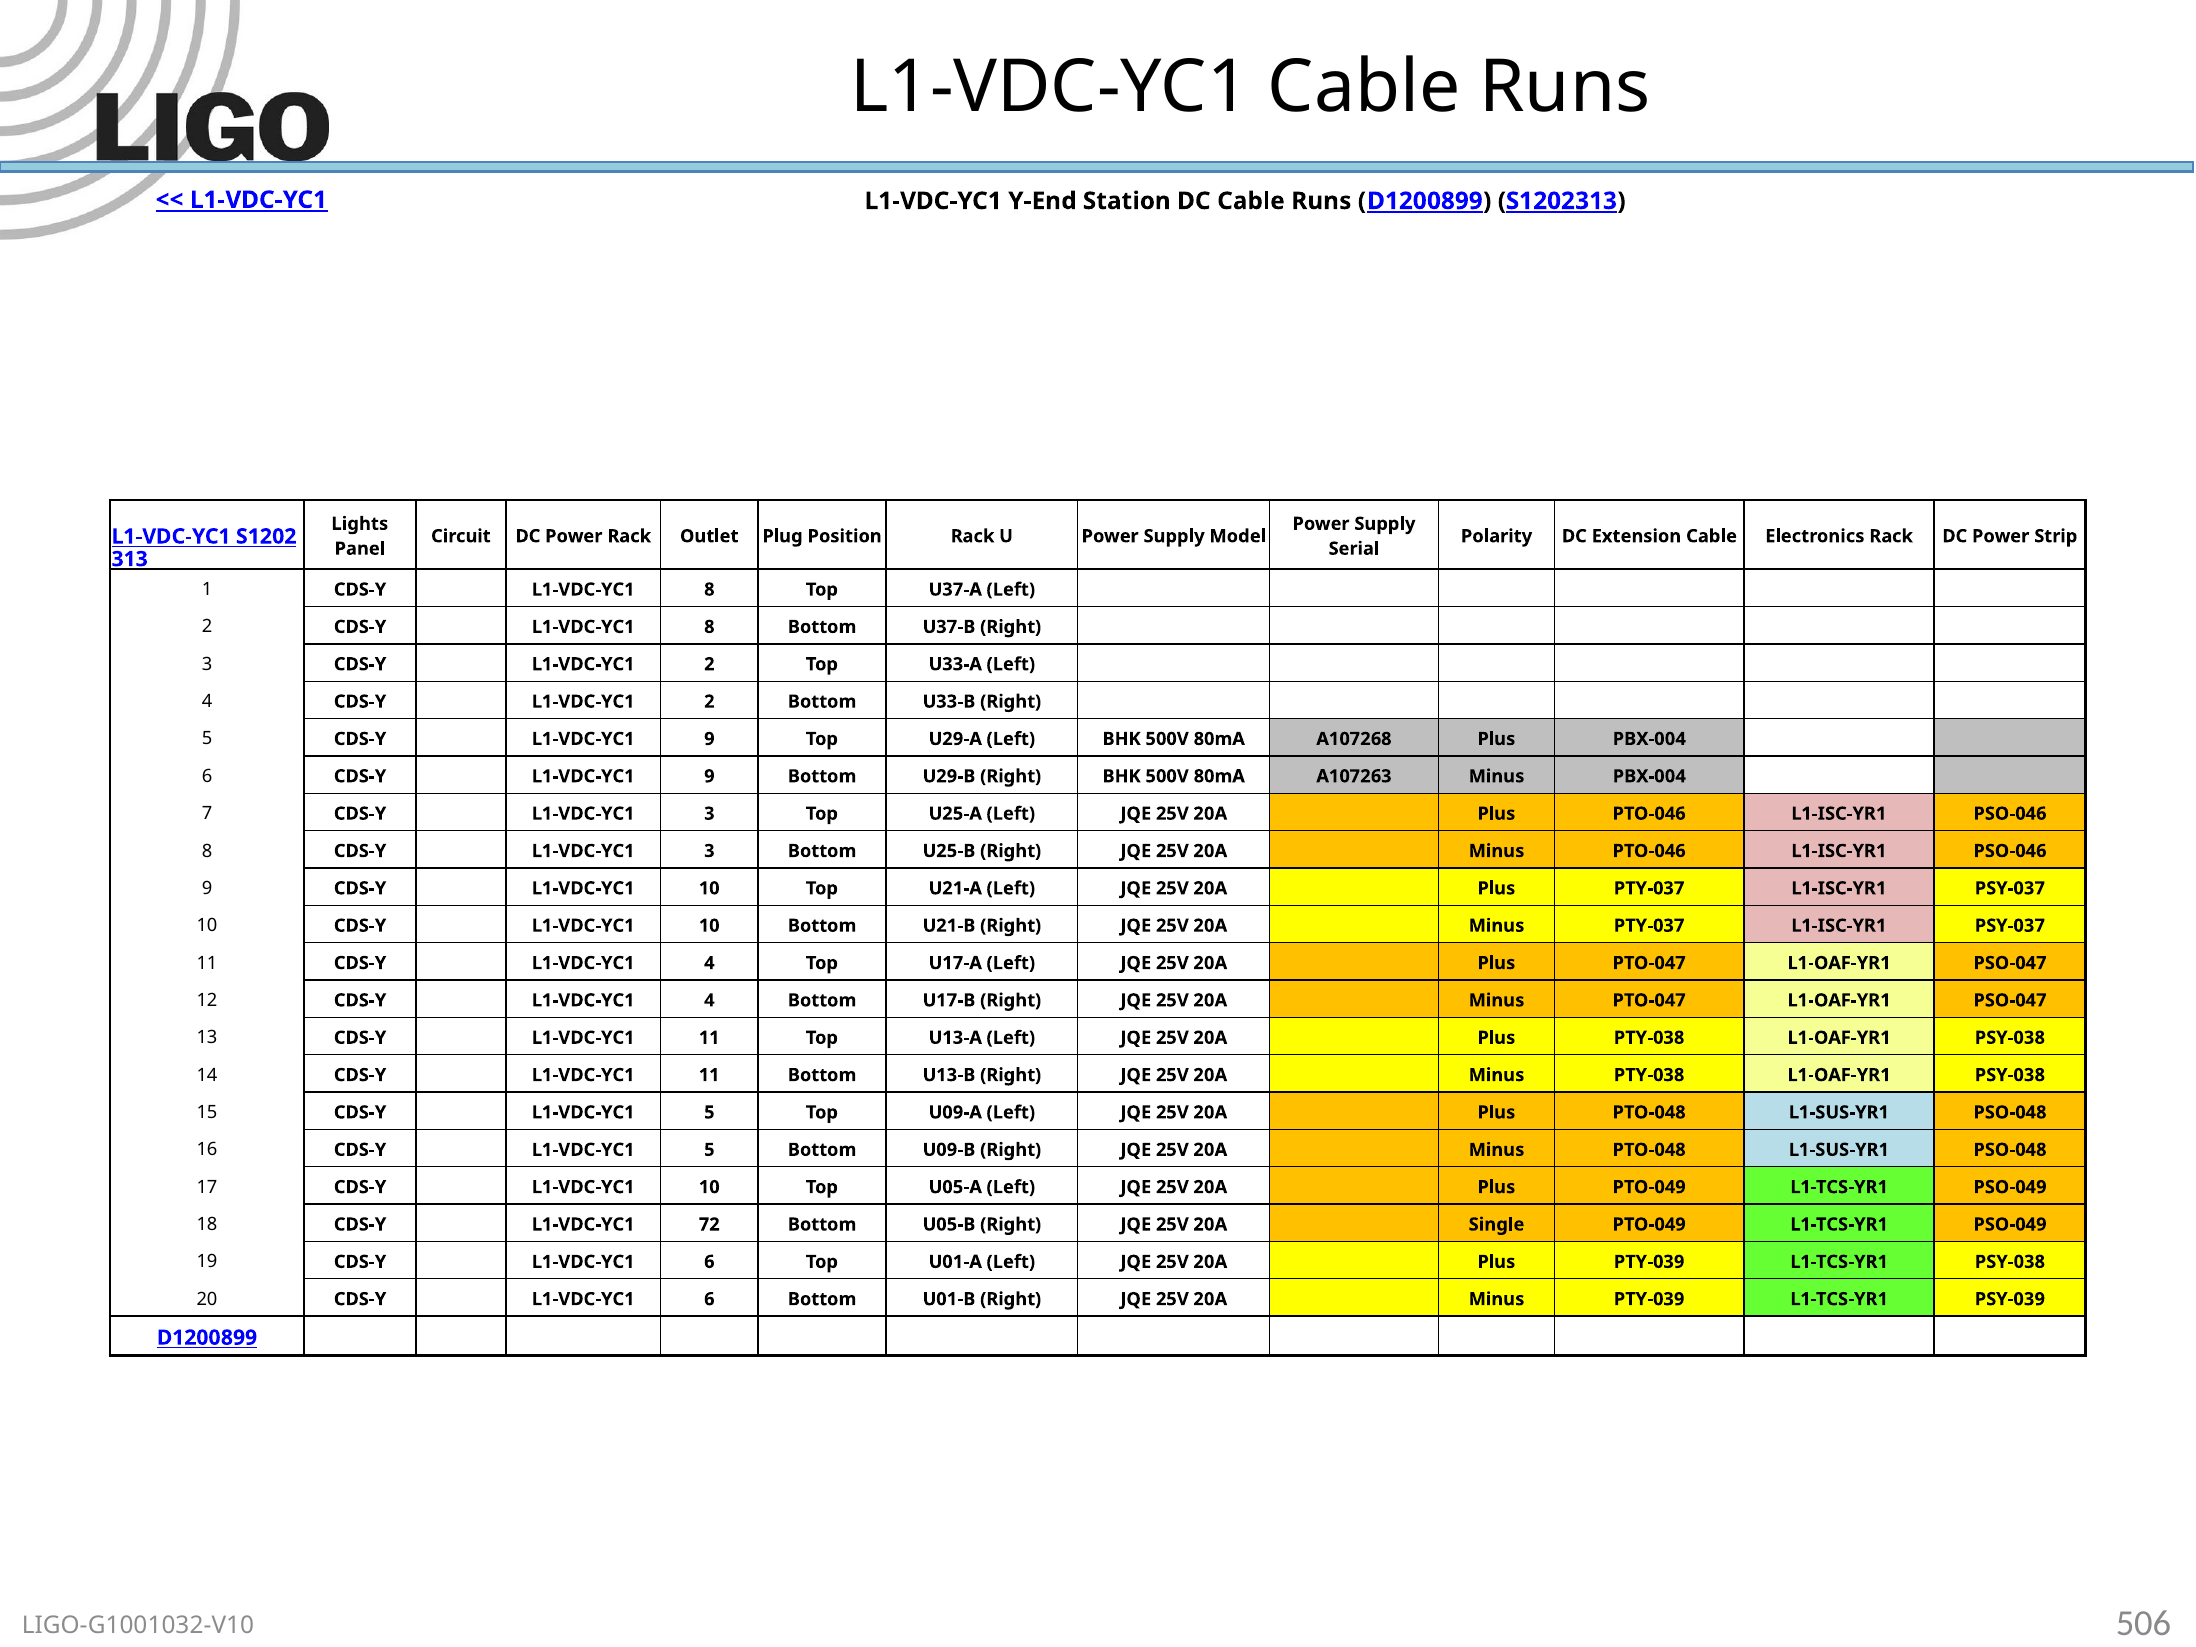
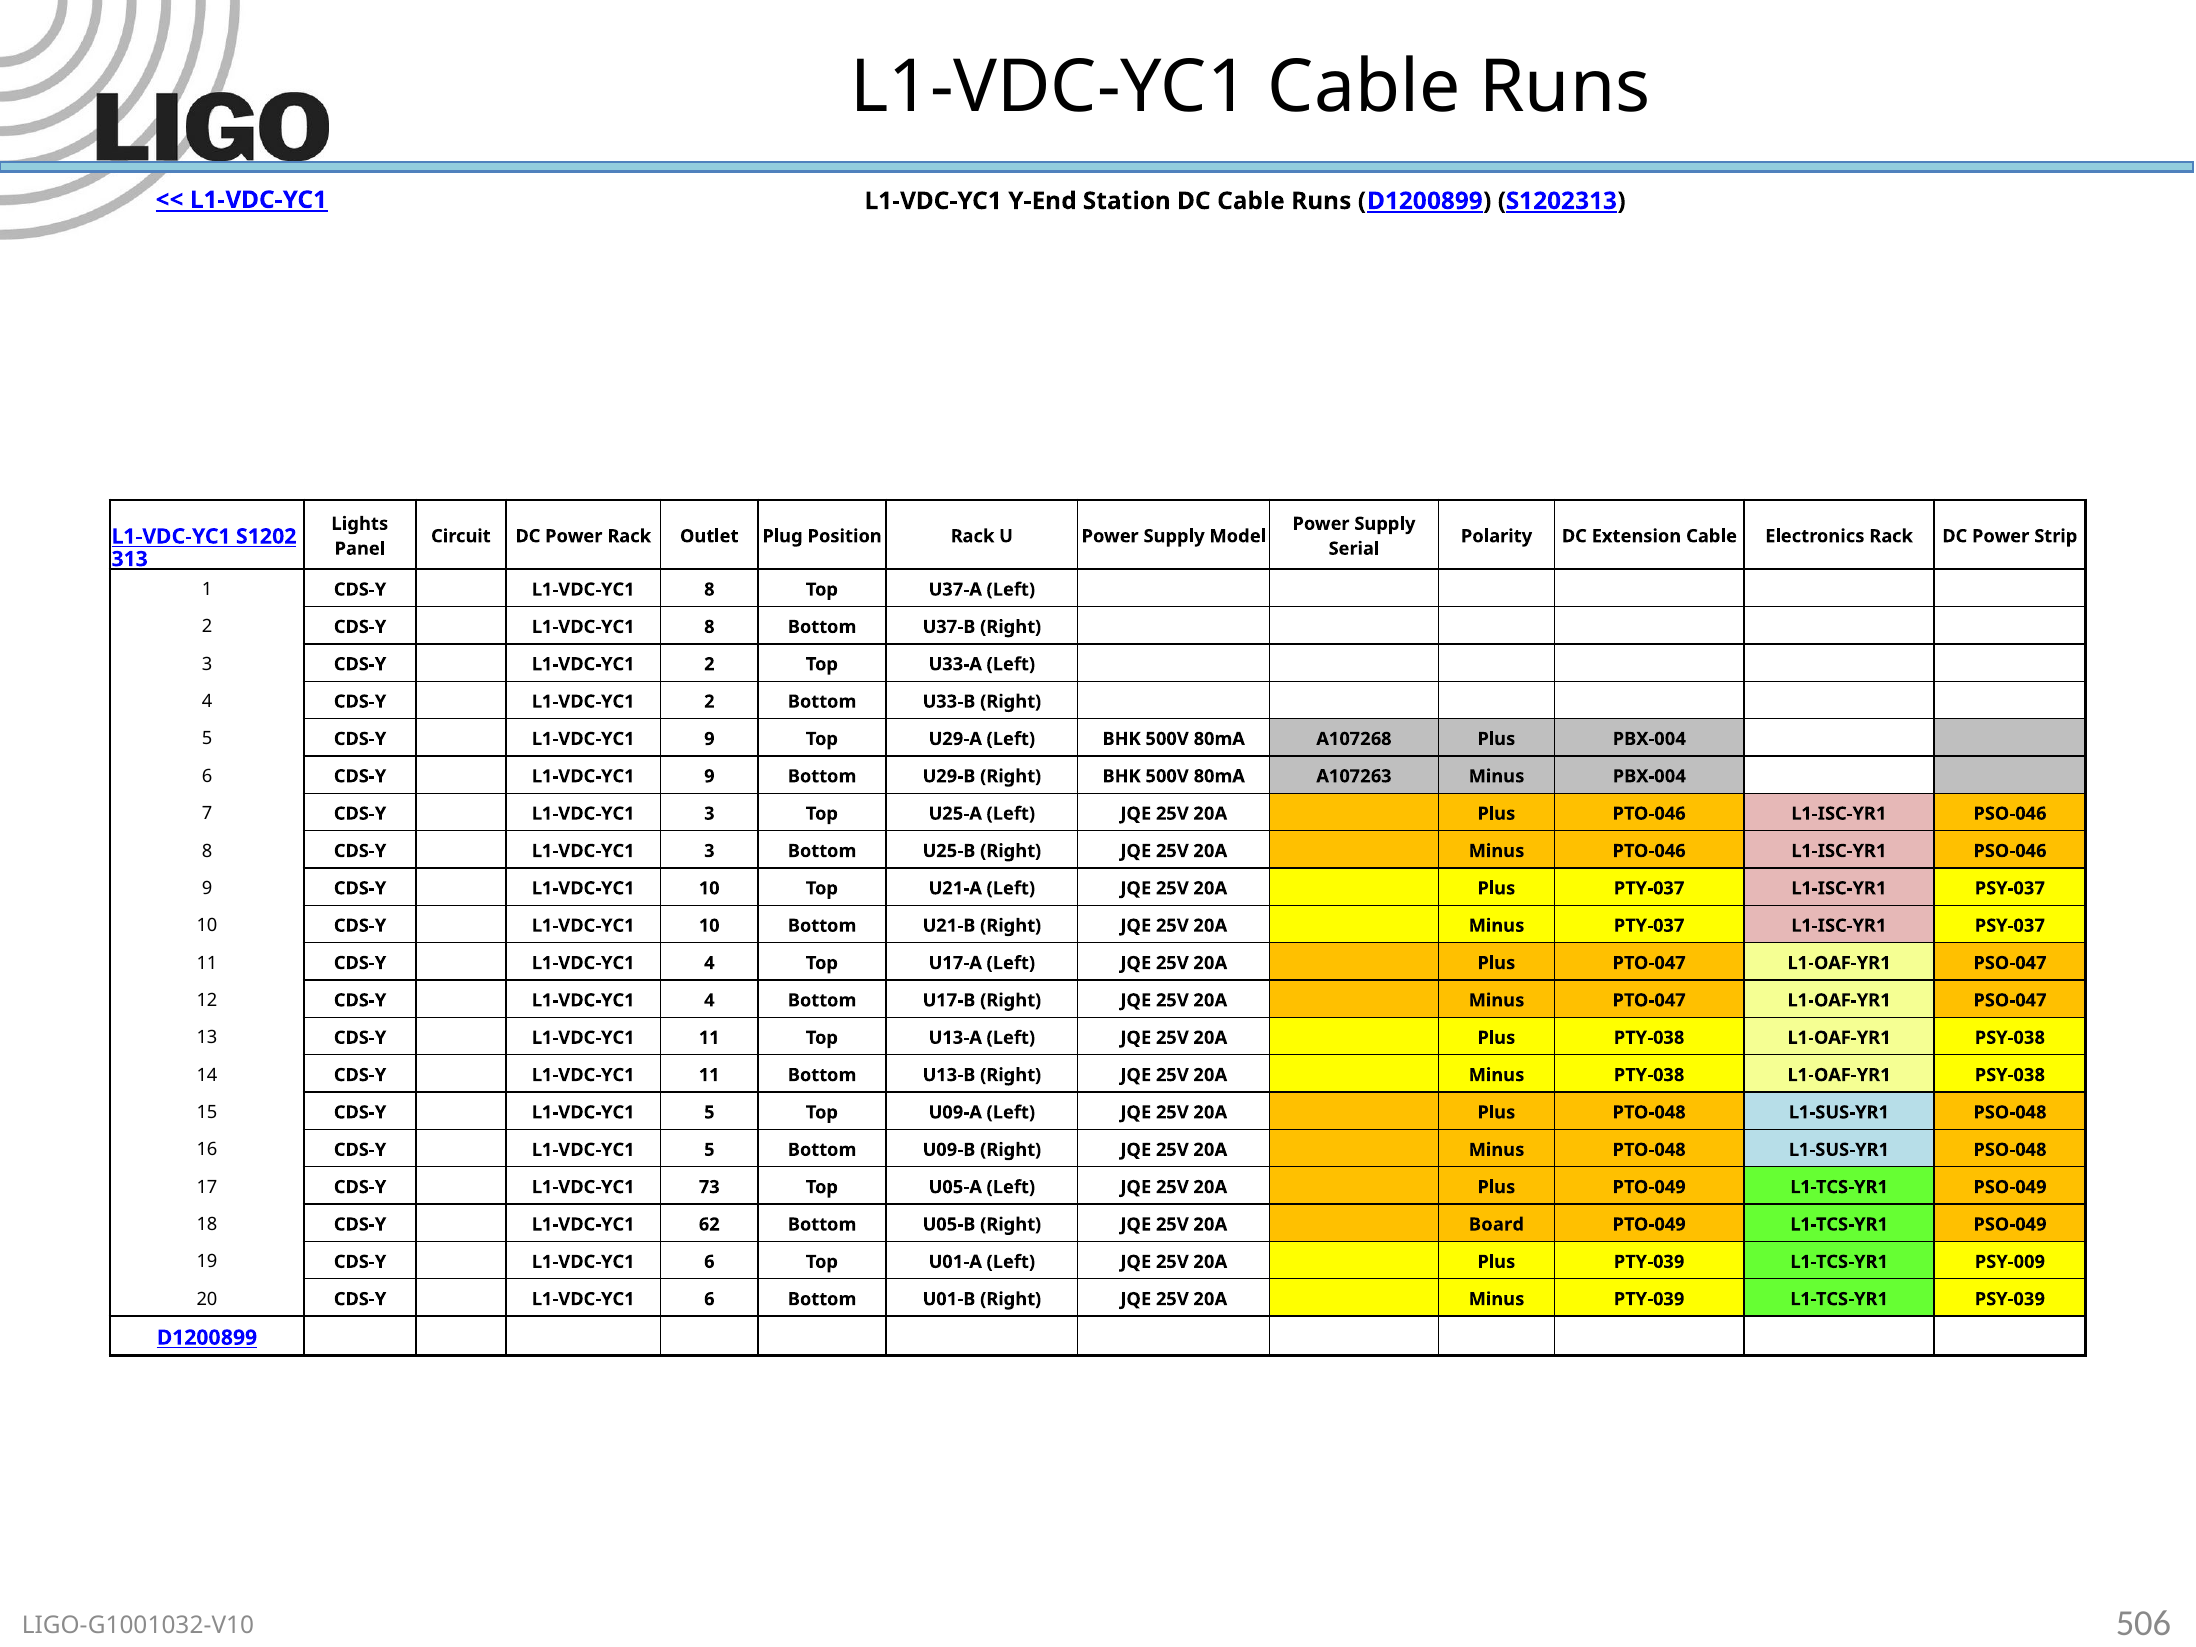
17 CDS-Y L1-VDC-YC1 10: 10 -> 73
72: 72 -> 62
Single: Single -> Board
L1-TCS-YR1 PSY-038: PSY-038 -> PSY-009
